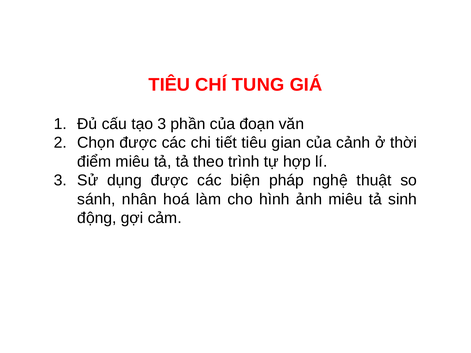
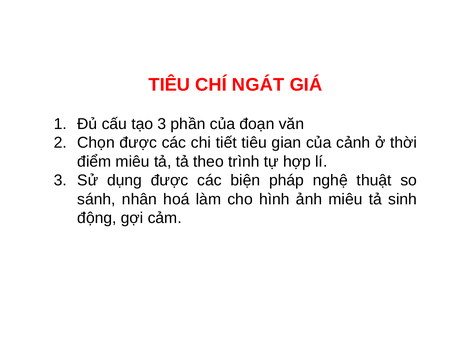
TUNG: TUNG -> NGÁT
